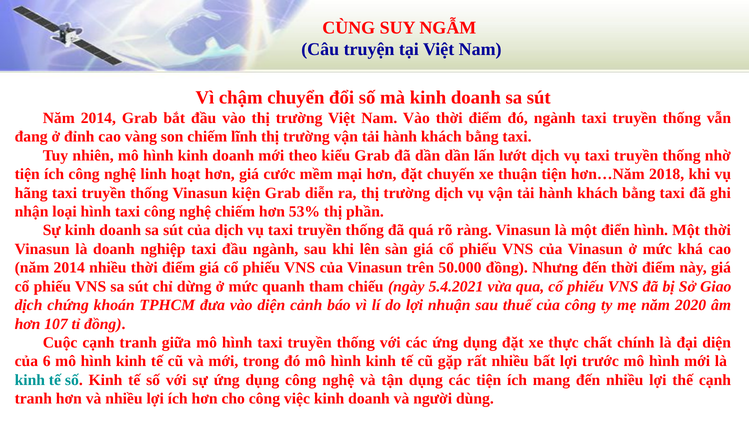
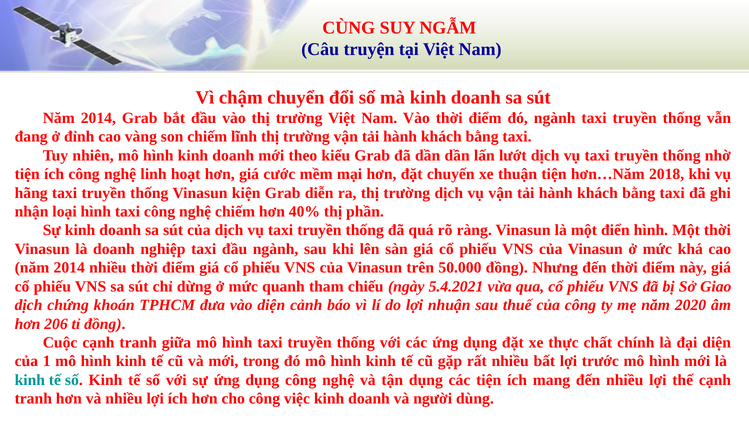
53%: 53% -> 40%
107: 107 -> 206
6: 6 -> 1
